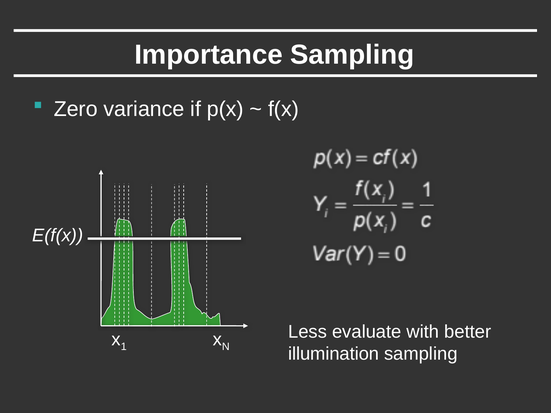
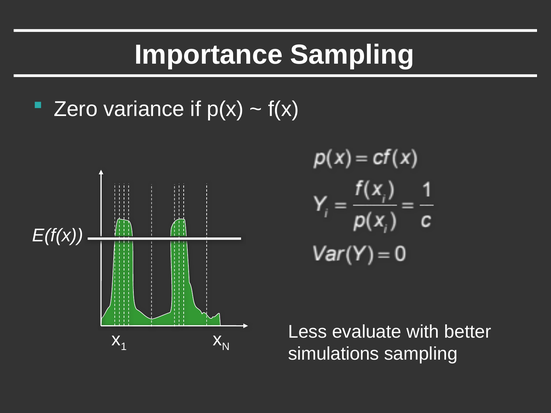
illumination: illumination -> simulations
